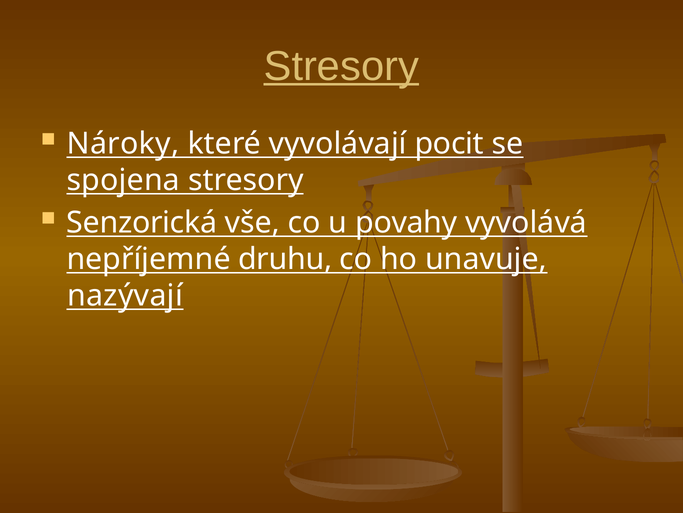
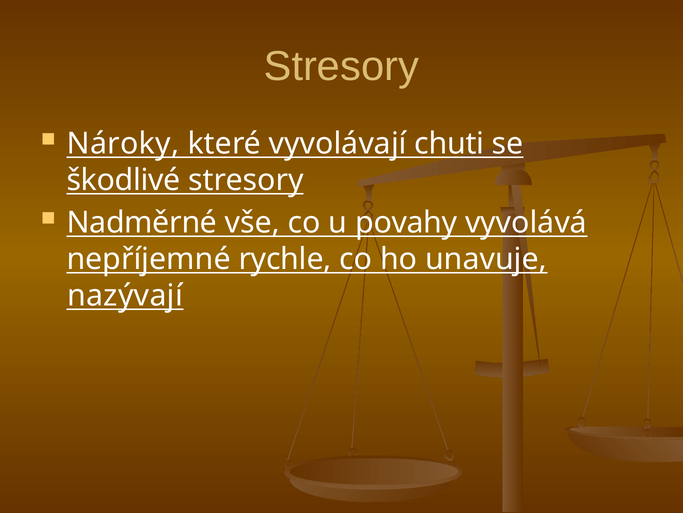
Stresory at (341, 66) underline: present -> none
pocit: pocit -> chuti
spojena: spojena -> škodlivé
Senzorická: Senzorická -> Nadměrné
druhu: druhu -> rychle
